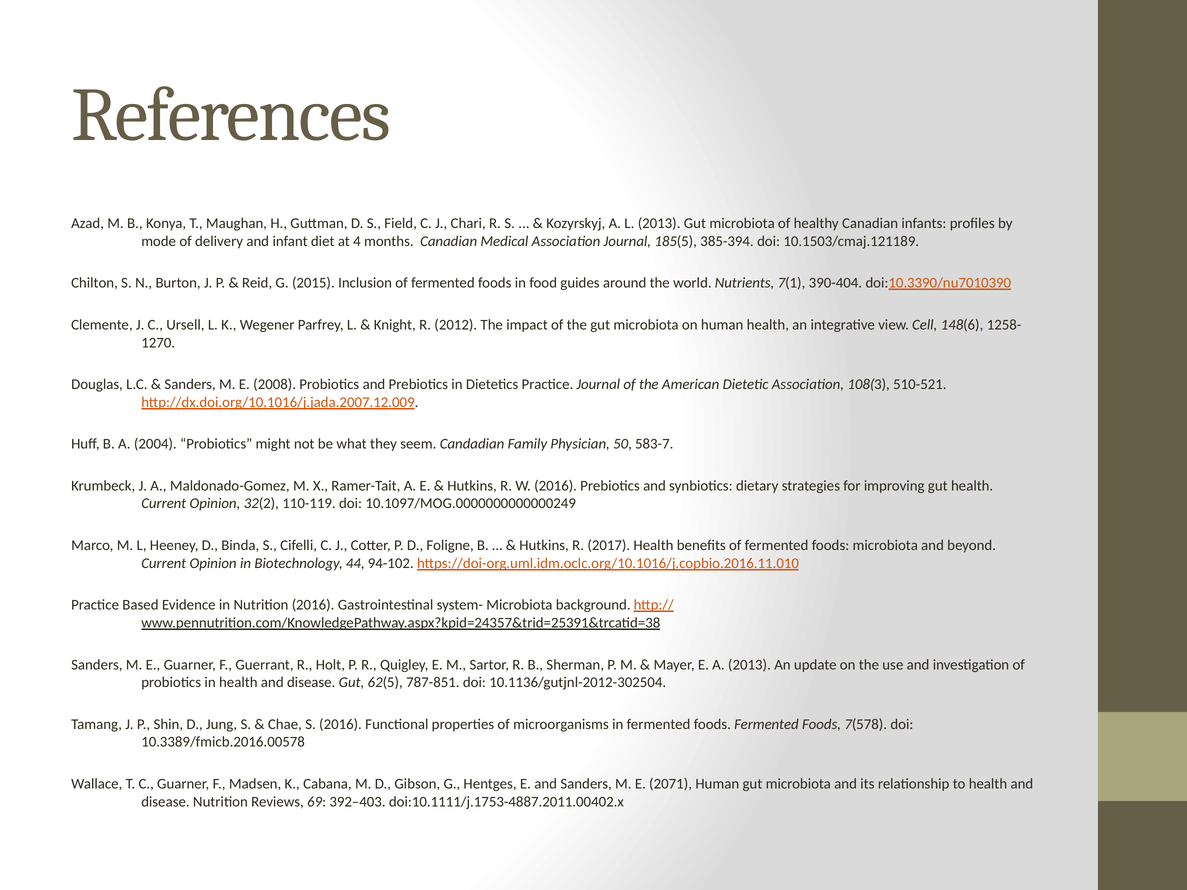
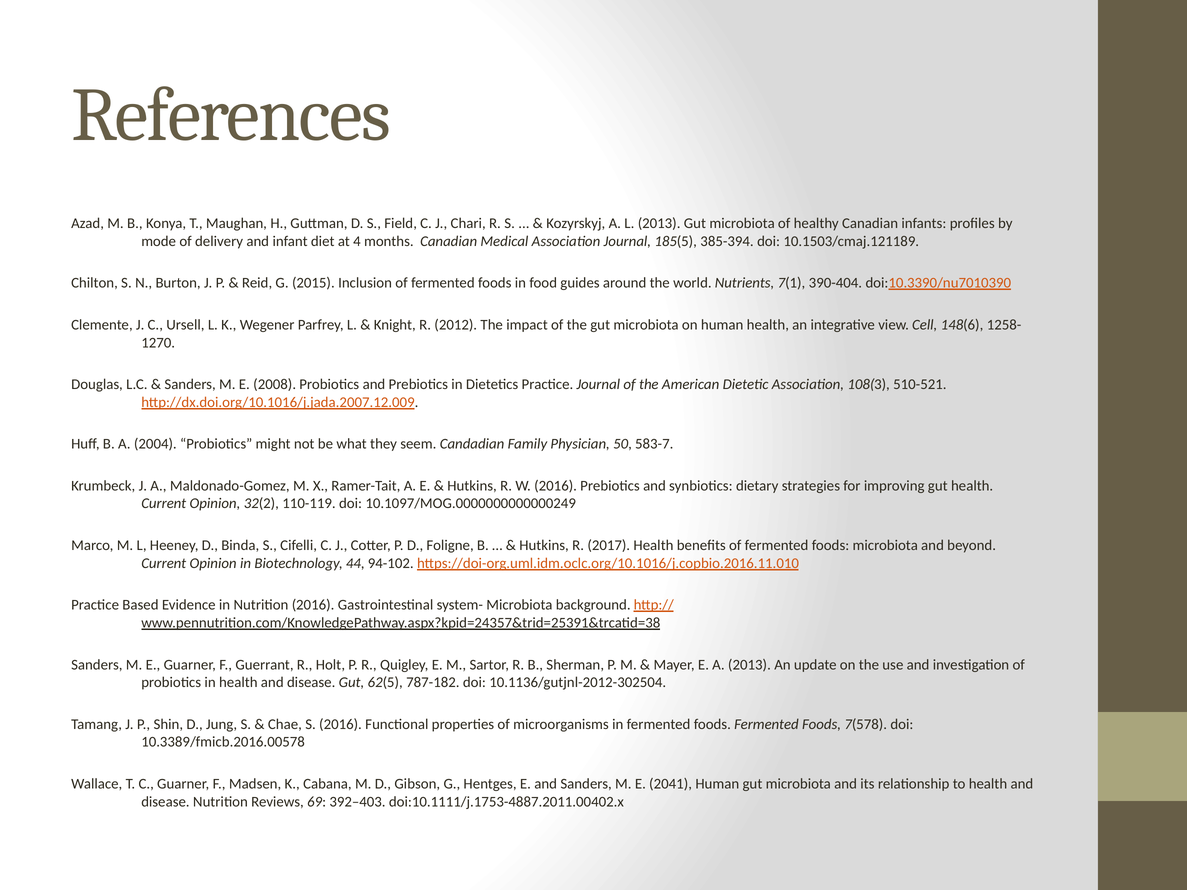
787-851: 787-851 -> 787-182
2071: 2071 -> 2041
